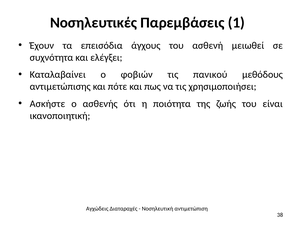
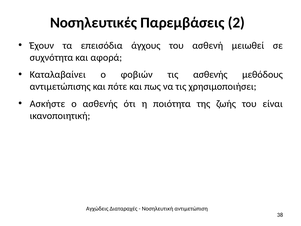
1: 1 -> 2
ελέγξει: ελέγξει -> αφορά
τις πανικού: πανικού -> ασθενής
